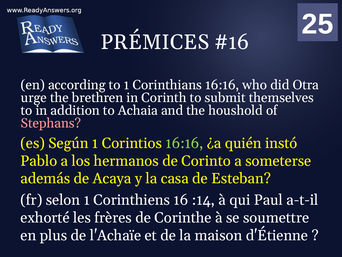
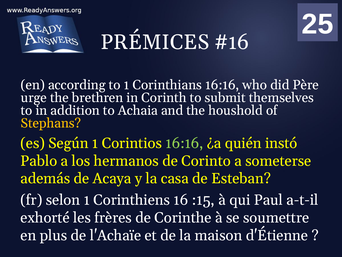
Otra: Otra -> Père
Stephans colour: pink -> yellow
:14: :14 -> :15
